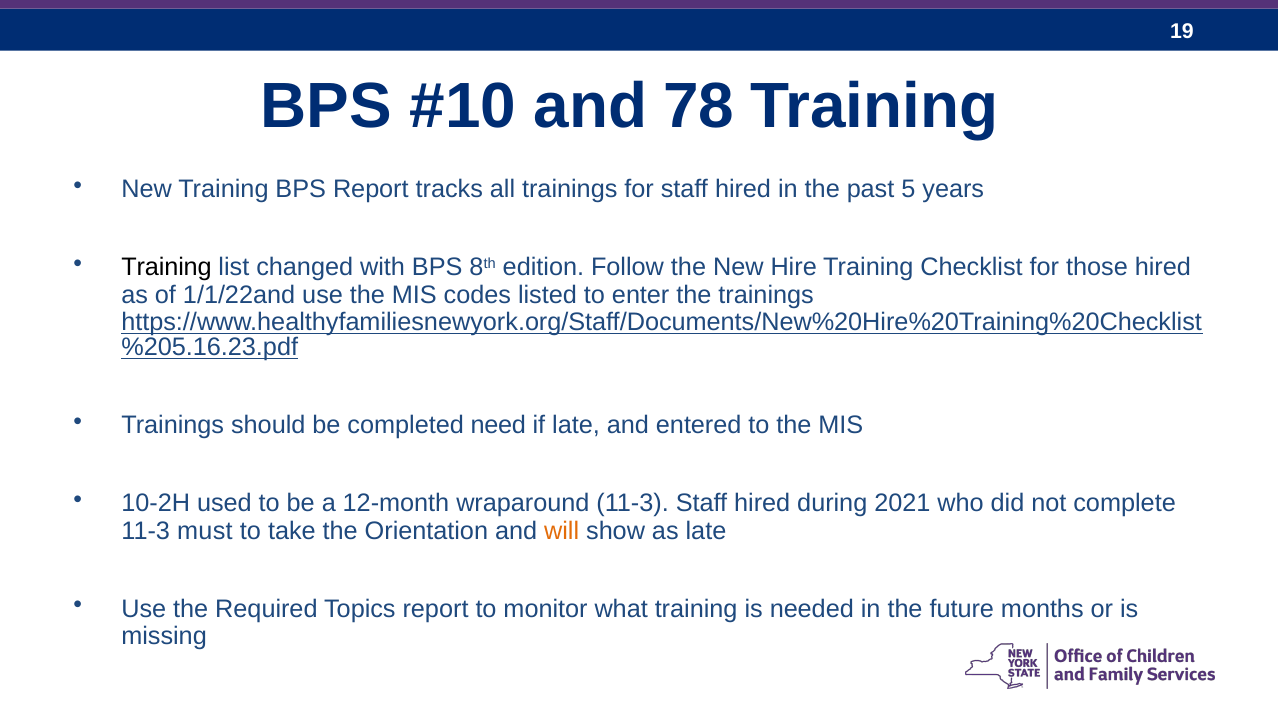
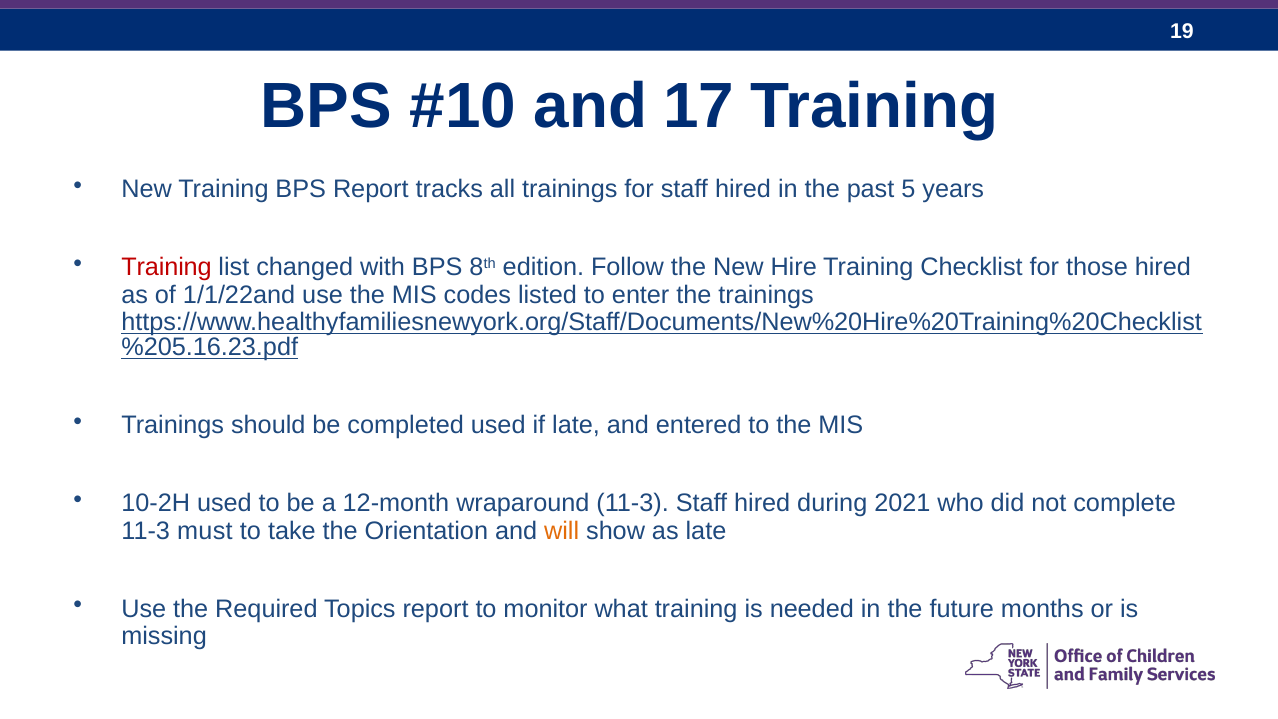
78: 78 -> 17
Training at (167, 268) colour: black -> red
completed need: need -> used
